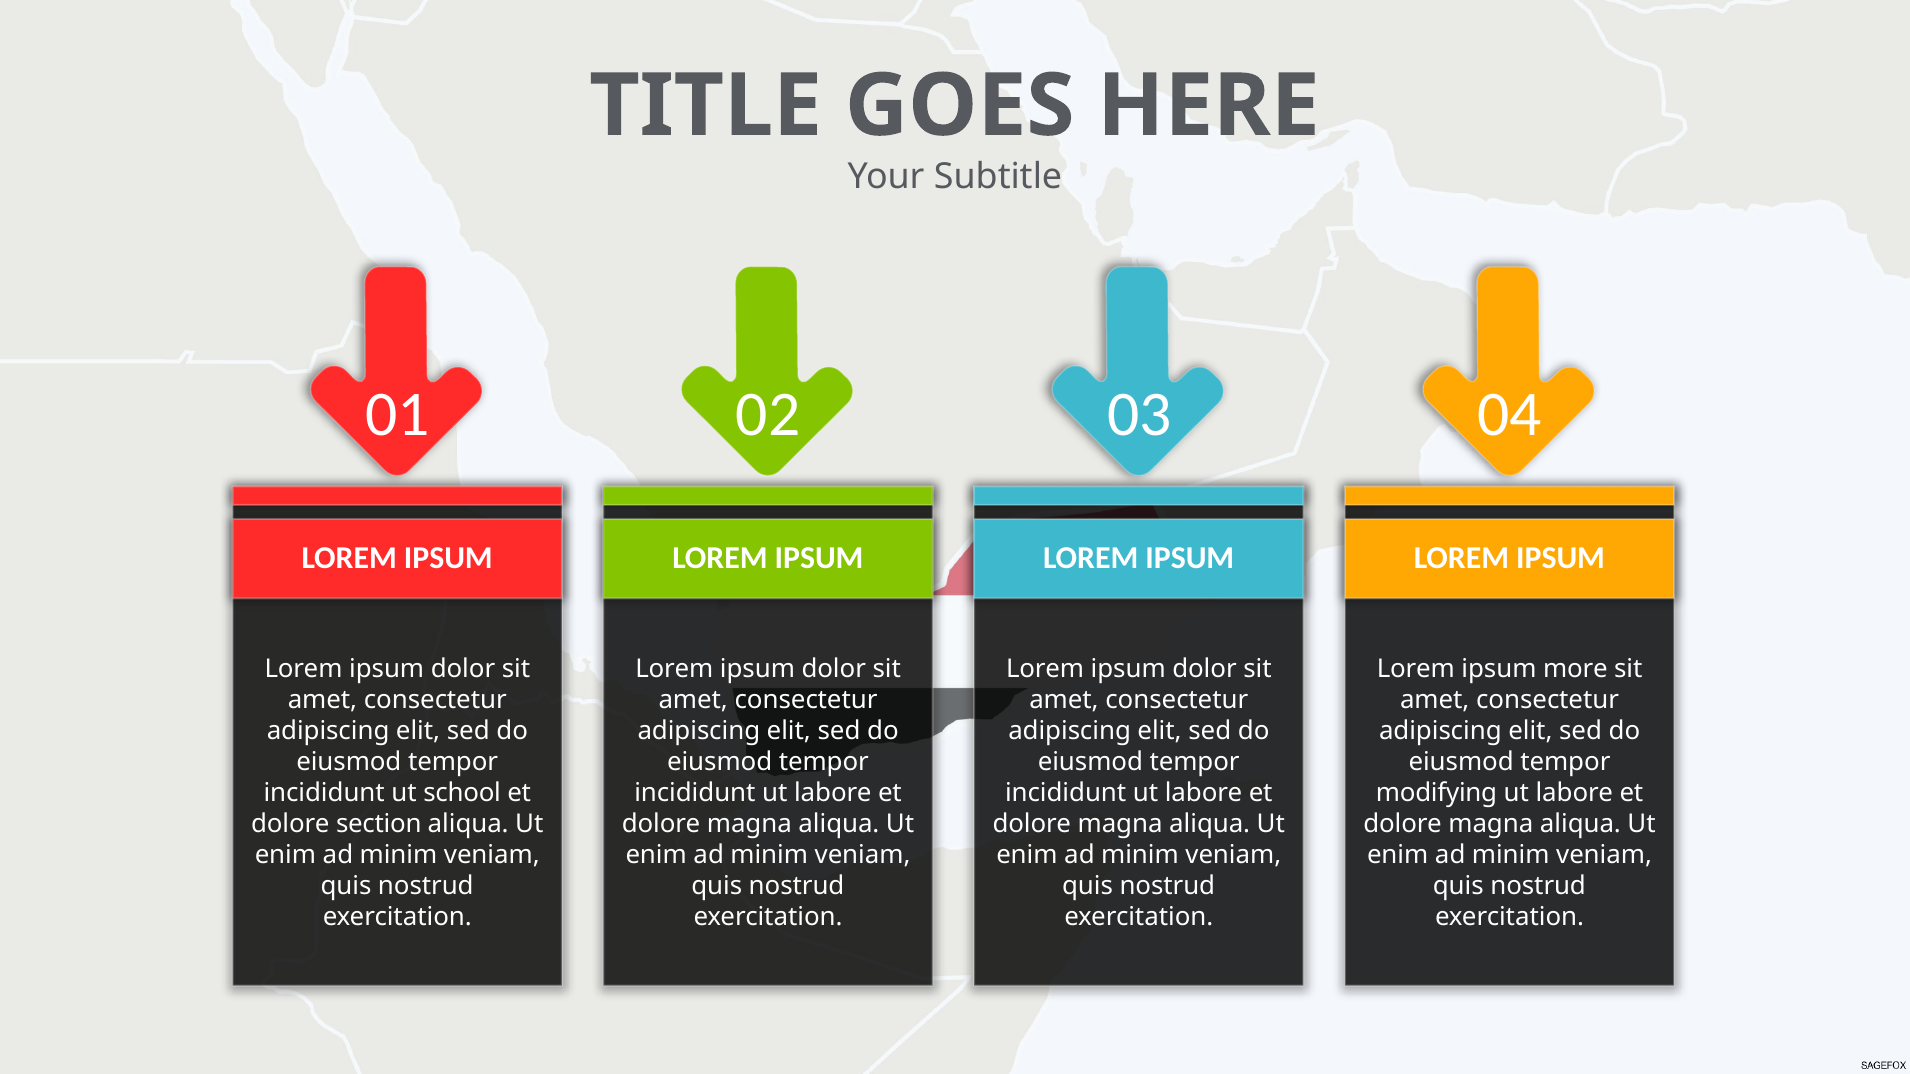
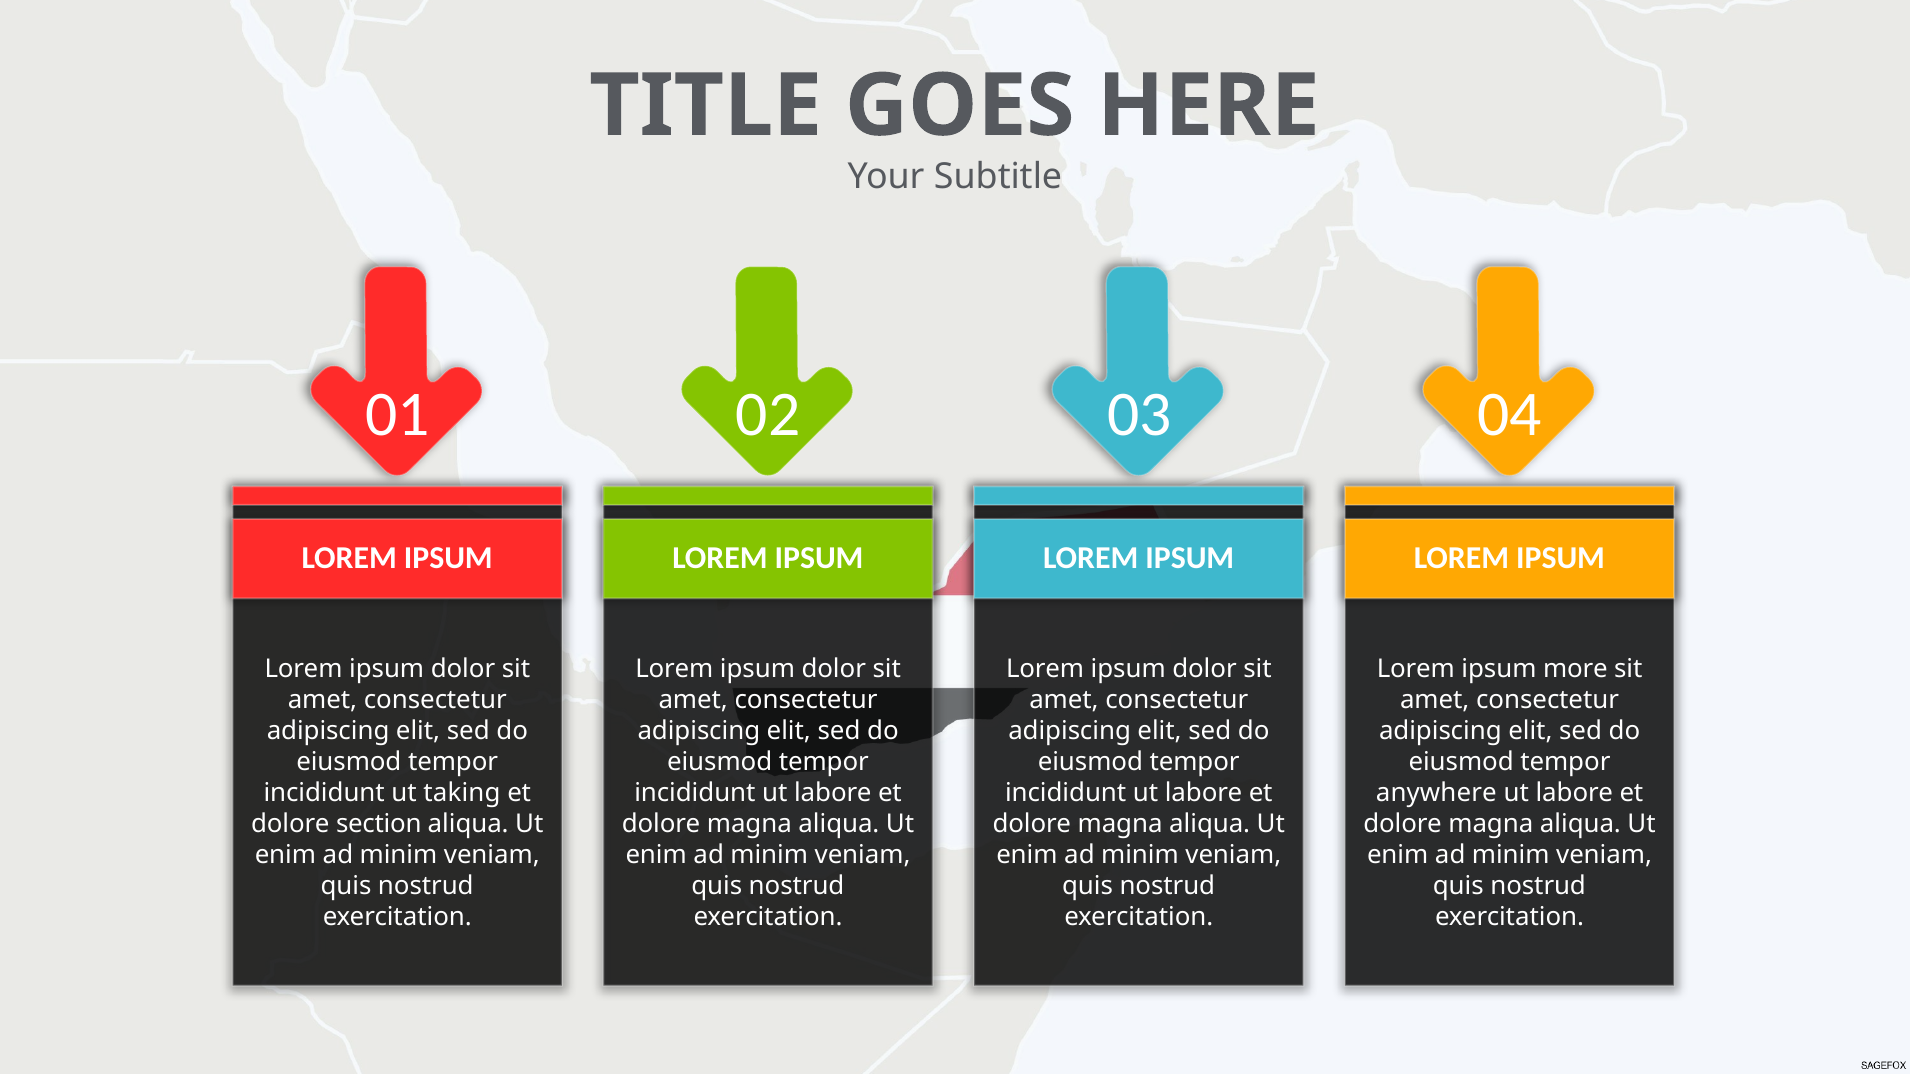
school: school -> taking
modifying: modifying -> anywhere
